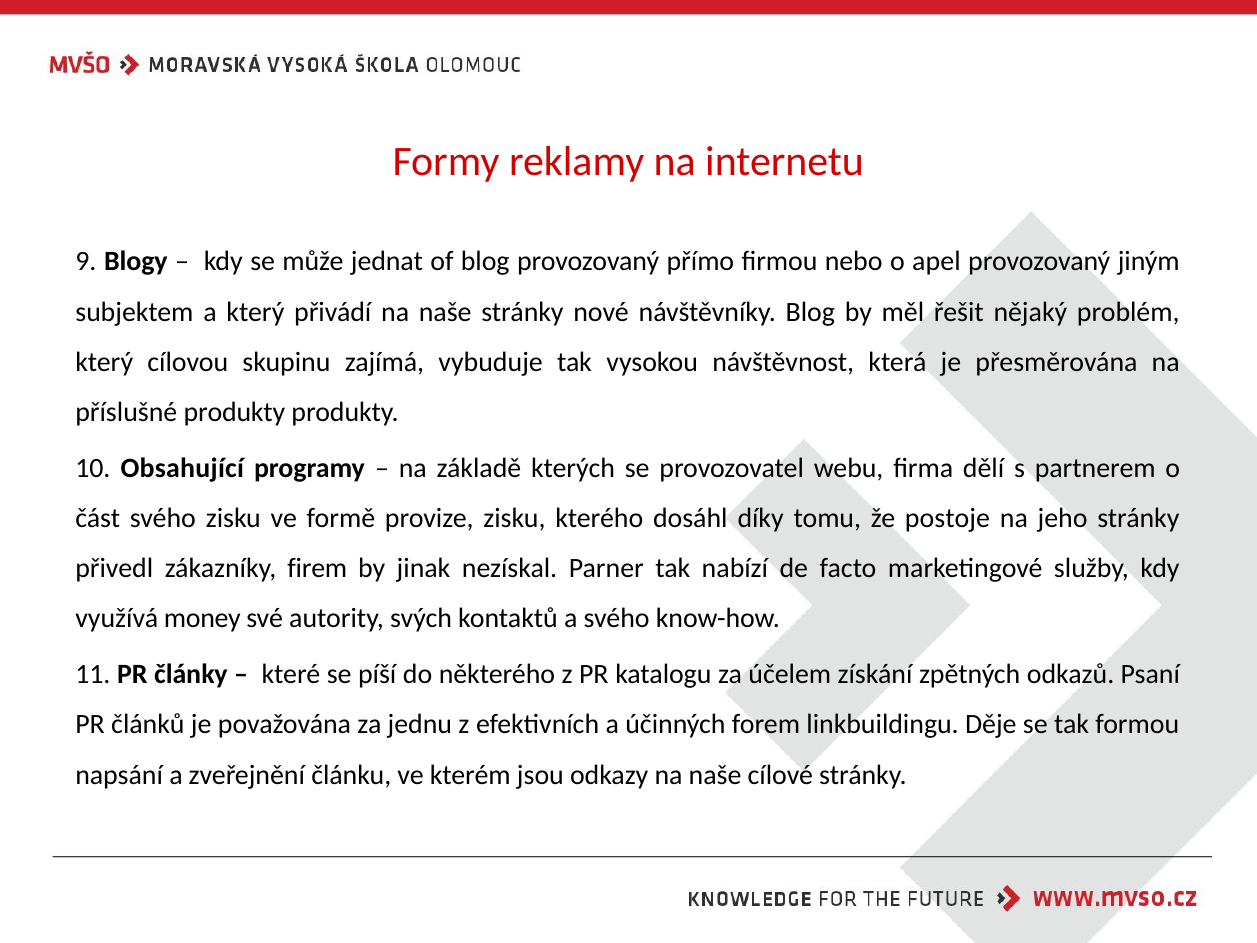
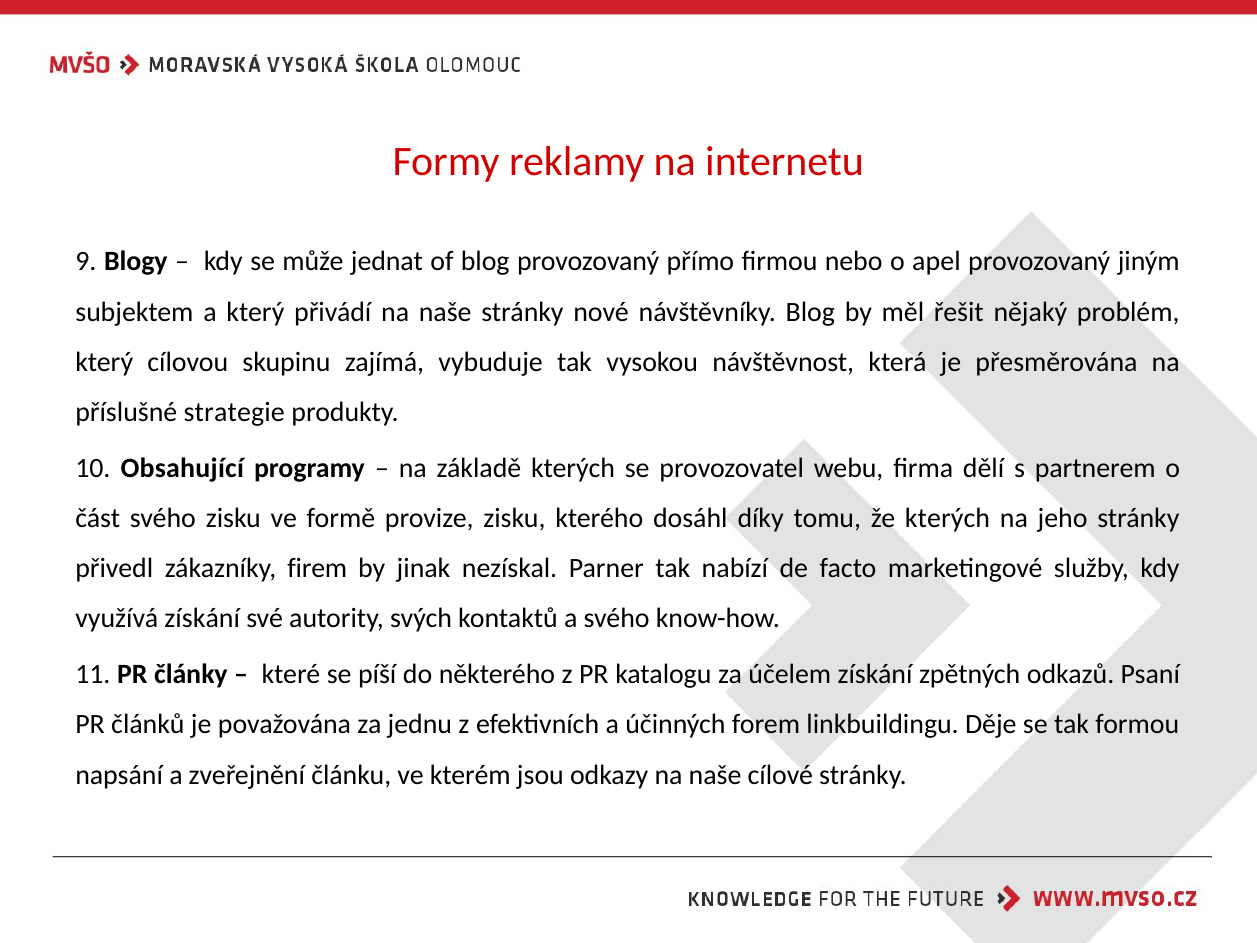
příslušné produkty: produkty -> strategie
že postoje: postoje -> kterých
využívá money: money -> získání
